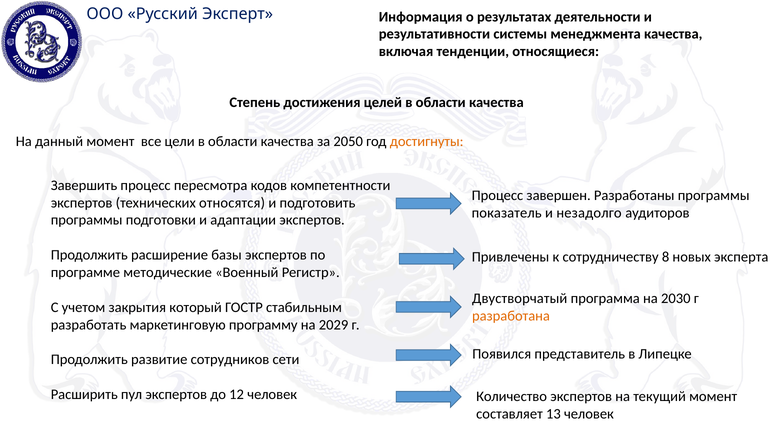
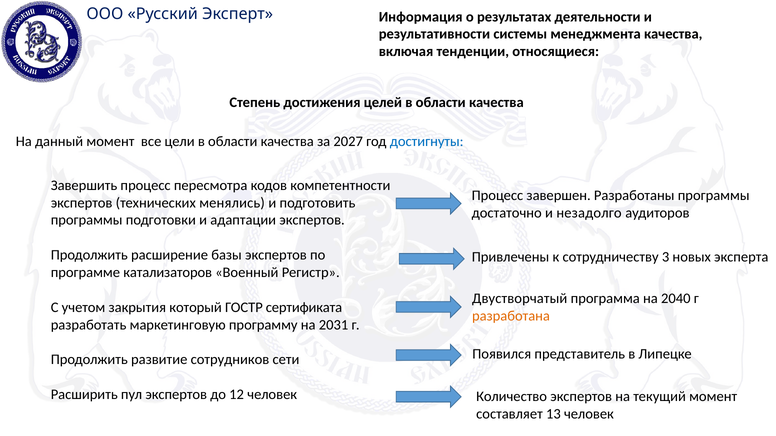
2050: 2050 -> 2027
достигнуты colour: orange -> blue
относятся: относятся -> менялись
показатель: показатель -> достаточно
8: 8 -> 3
методические: методические -> катализаторов
2030: 2030 -> 2040
стабильным: стабильным -> сертификата
2029: 2029 -> 2031
